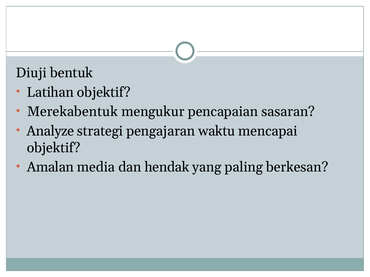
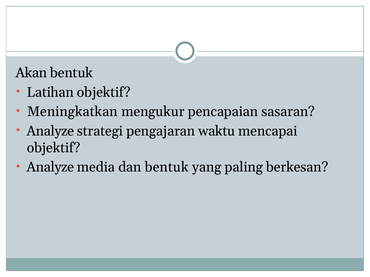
Diuji: Diuji -> Akan
Merekabentuk: Merekabentuk -> Meningkatkan
Amalan at (50, 167): Amalan -> Analyze
dan hendak: hendak -> bentuk
